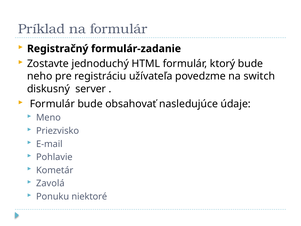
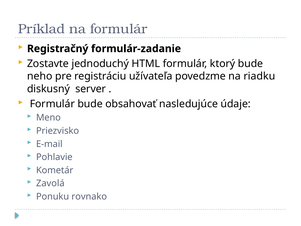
switch: switch -> riadku
niektoré: niektoré -> rovnako
